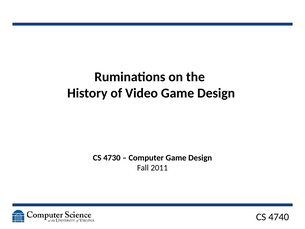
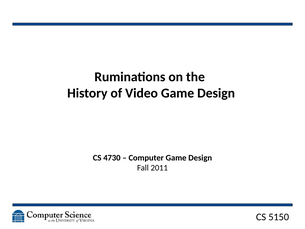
4740: 4740 -> 5150
